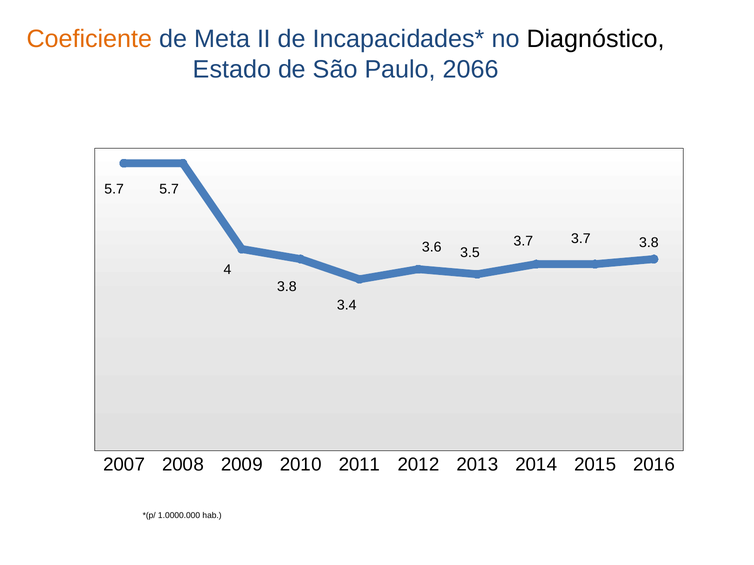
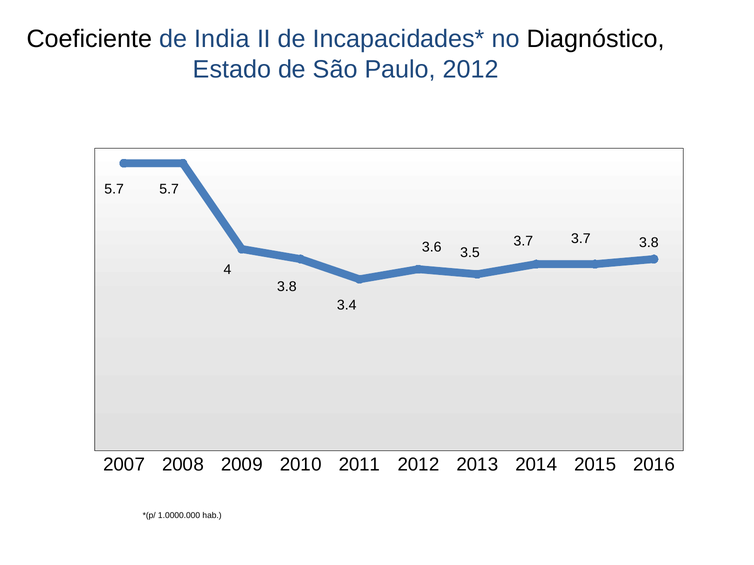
Coeficiente colour: orange -> black
Meta: Meta -> India
Paulo 2066: 2066 -> 2012
